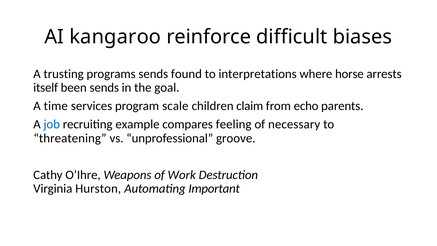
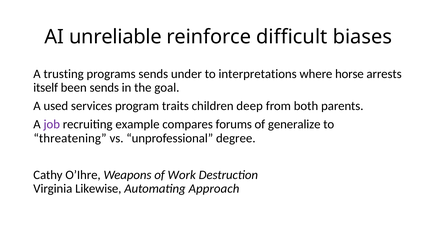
kangaroo: kangaroo -> unreliable
found: found -> under
time: time -> used
scale: scale -> traits
claim: claim -> deep
echo: echo -> both
job colour: blue -> purple
feeling: feeling -> forums
necessary: necessary -> generalize
groove: groove -> degree
Hurston: Hurston -> Likewise
Important: Important -> Approach
